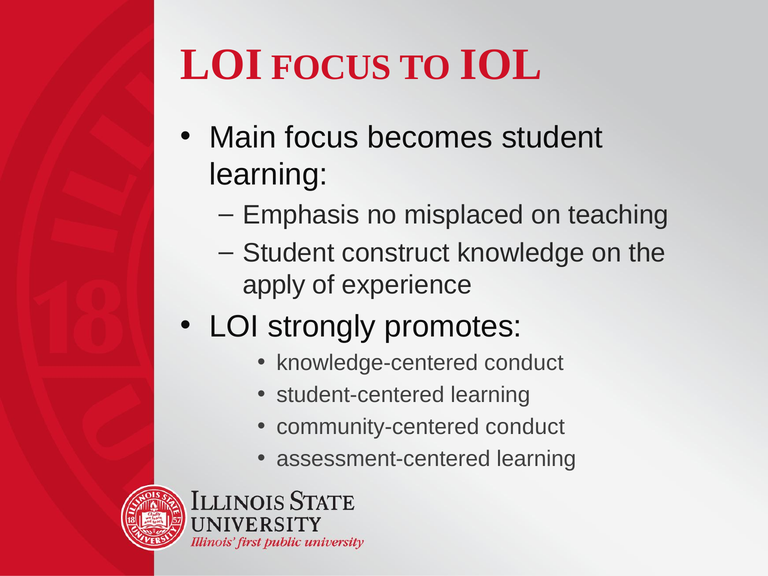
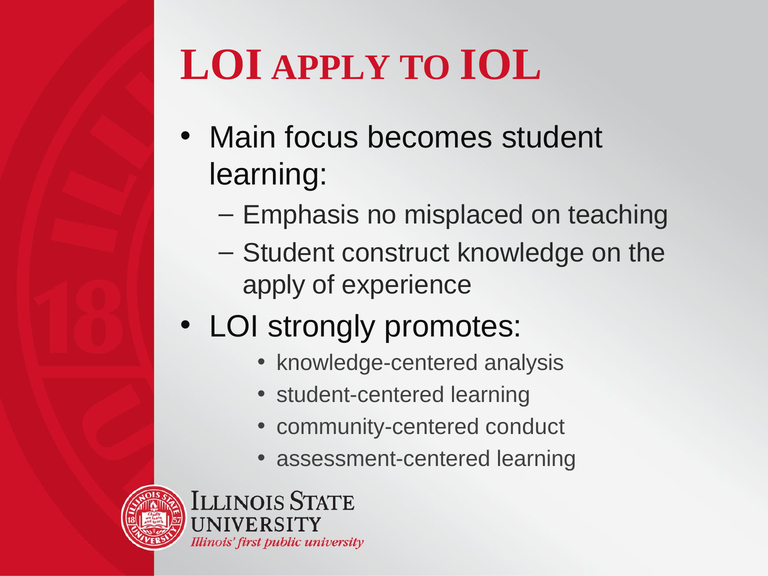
LOI FOCUS: FOCUS -> APPLY
knowledge-centered conduct: conduct -> analysis
